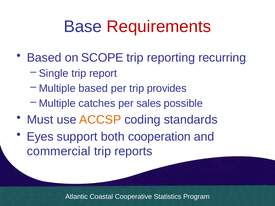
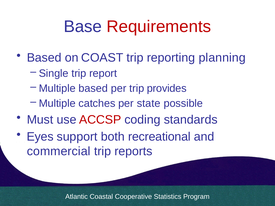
SCOPE: SCOPE -> COAST
recurring: recurring -> planning
sales: sales -> state
ACCSP colour: orange -> red
cooperation: cooperation -> recreational
